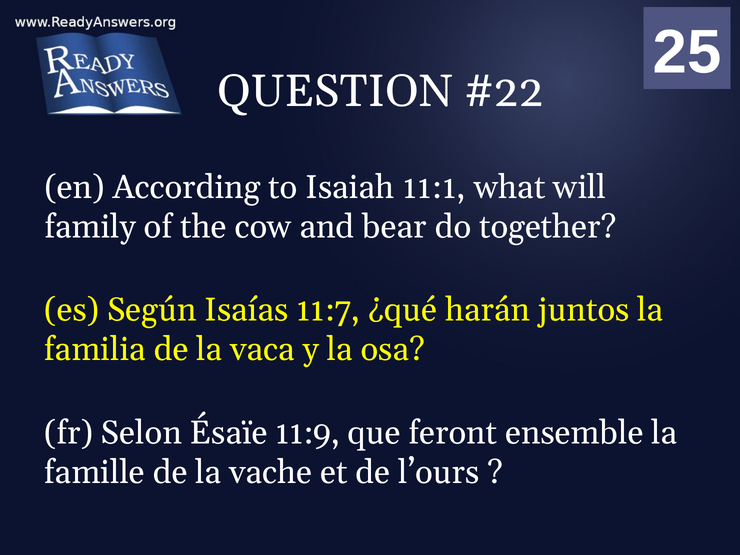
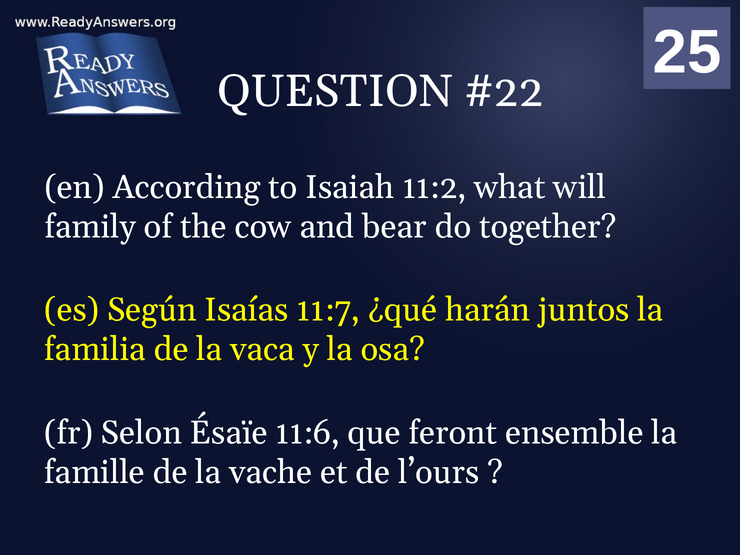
11:1: 11:1 -> 11:2
11:9: 11:9 -> 11:6
